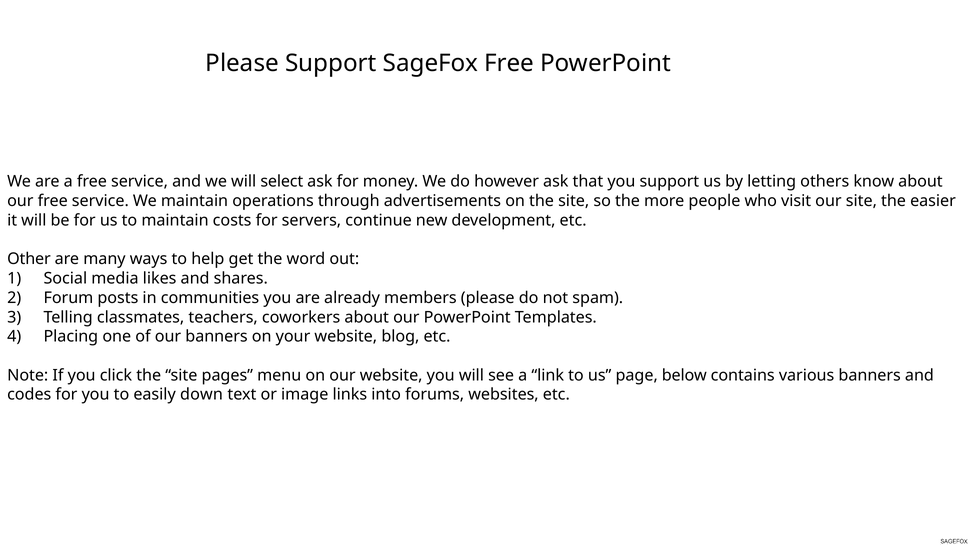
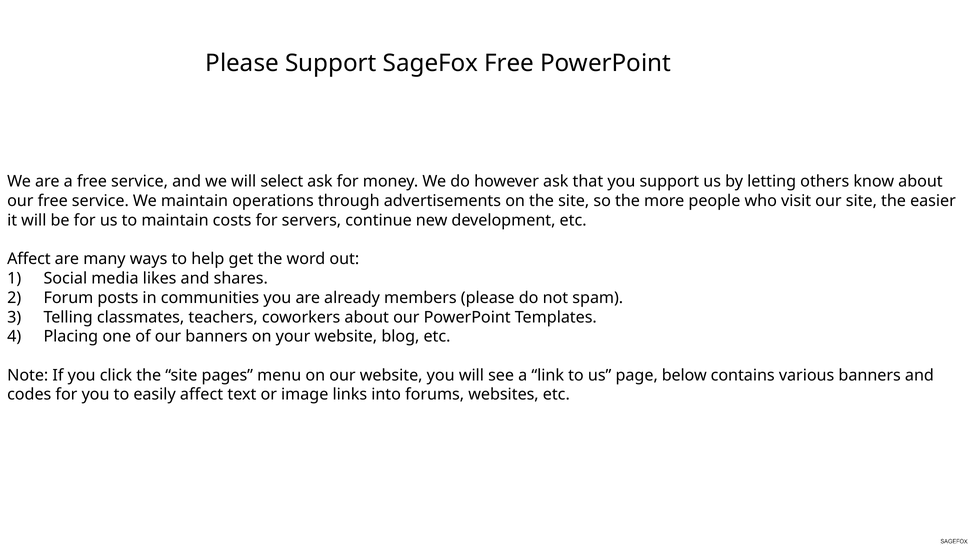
Other at (29, 259): Other -> Affect
easily down: down -> affect
